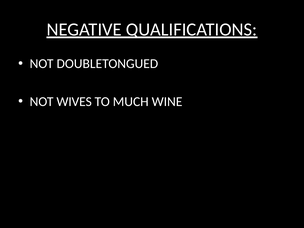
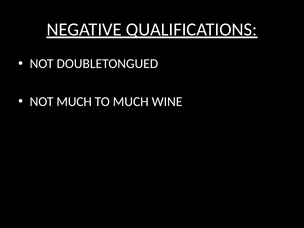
NOT WIVES: WIVES -> MUCH
